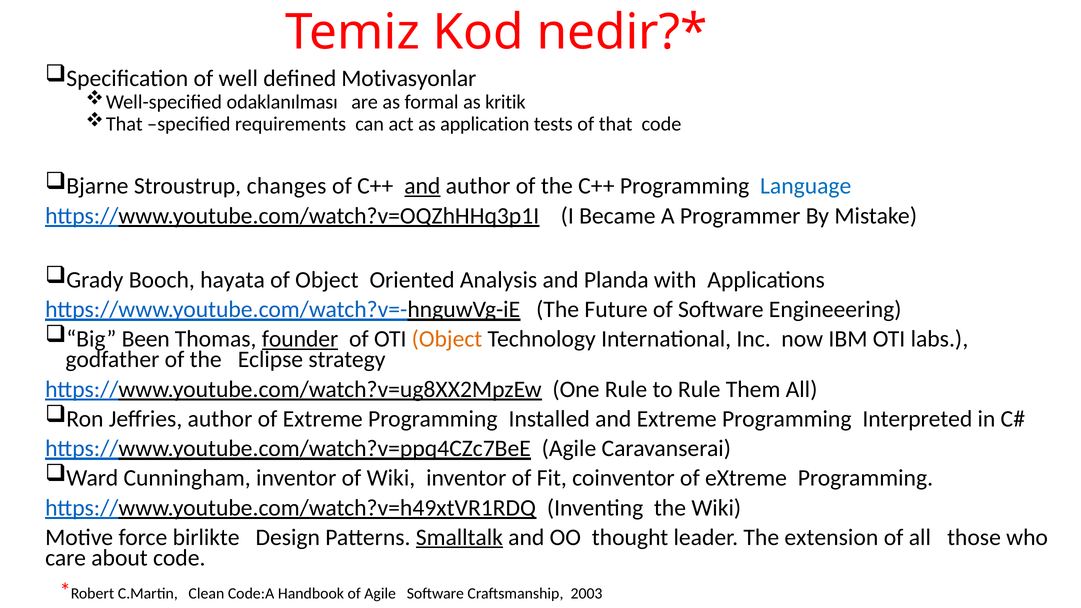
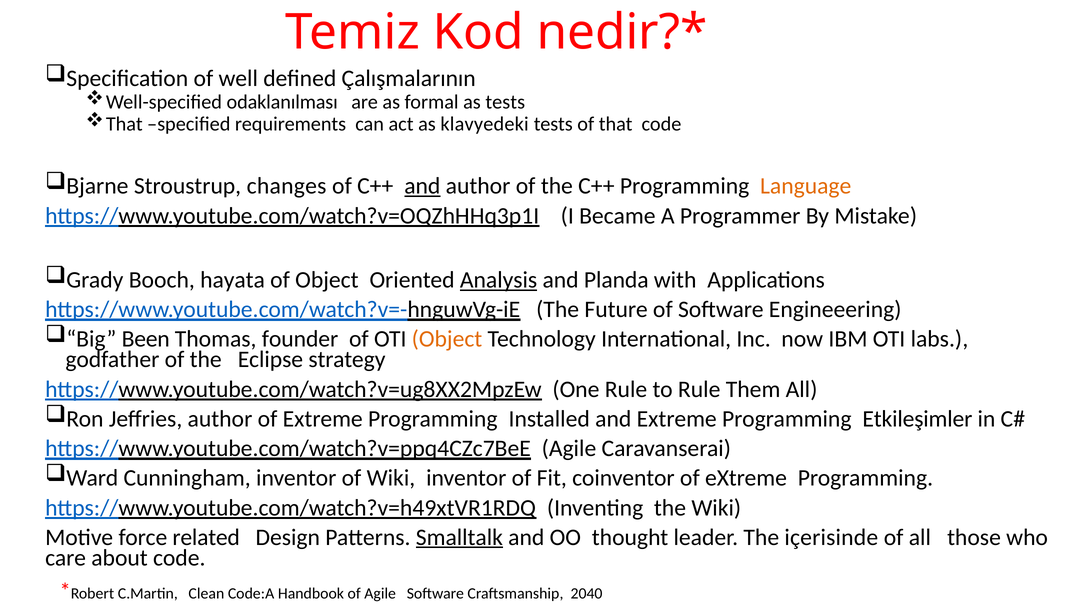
Motivasyonlar: Motivasyonlar -> Çalışmalarının
as kritik: kritik -> tests
application: application -> klavyedeki
Language colour: blue -> orange
Analysis underline: none -> present
founder underline: present -> none
Interpreted: Interpreted -> Etkileşimler
birlikte: birlikte -> related
extension: extension -> içerisinde
2003: 2003 -> 2040
